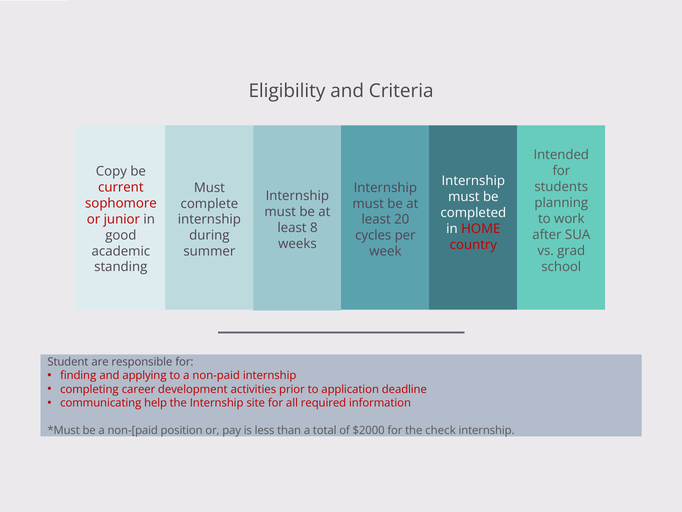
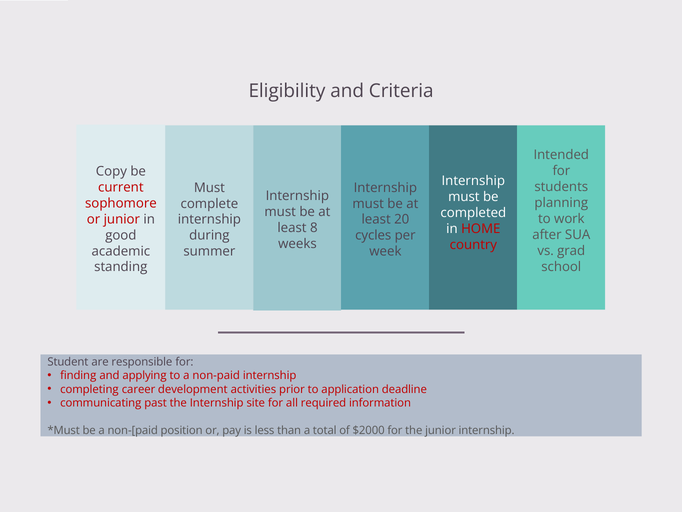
help: help -> past
the check: check -> junior
